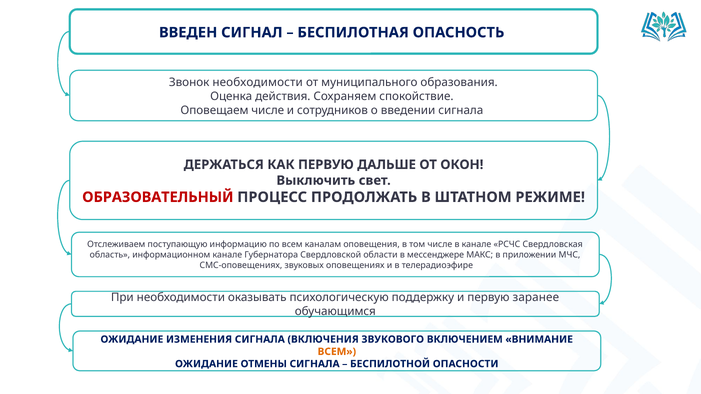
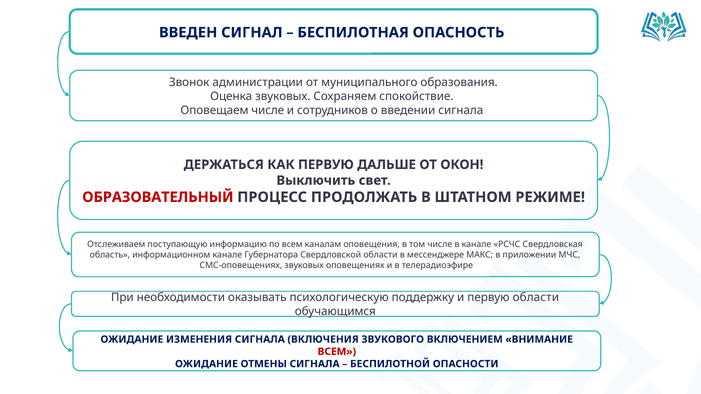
Звонок необходимости: необходимости -> администрации
Оценка действия: действия -> звуковых
первую заранее: заранее -> области
ВСЕМ at (337, 352) colour: orange -> red
